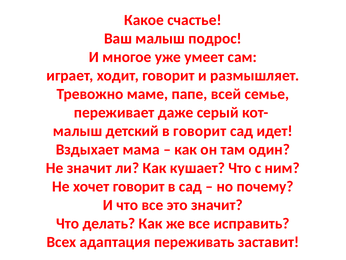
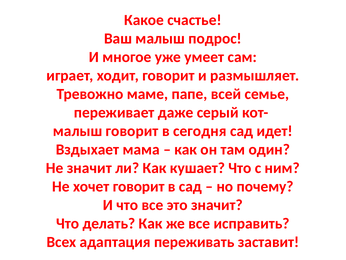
малыш детский: детский -> говорит
в говорит: говорит -> сегодня
